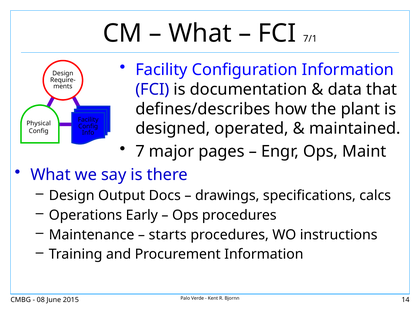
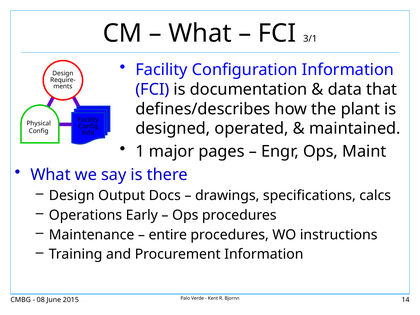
7/1: 7/1 -> 3/1
7: 7 -> 1
starts: starts -> entire
